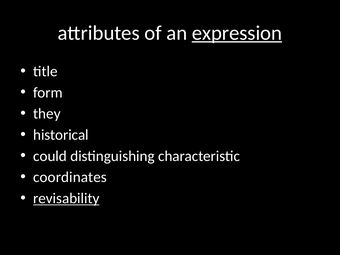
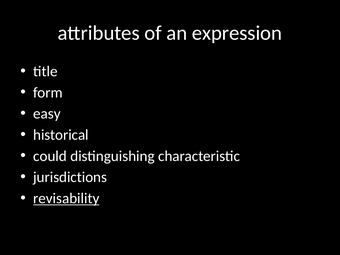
expression underline: present -> none
they: they -> easy
coordinates: coordinates -> jurisdictions
